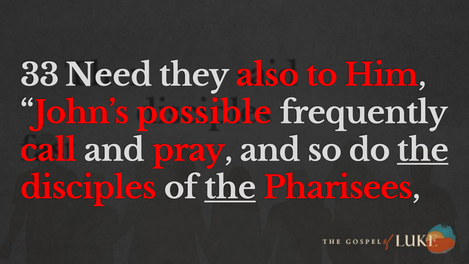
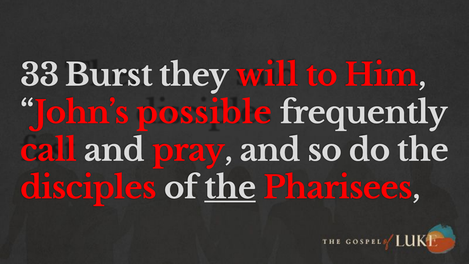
Need: Need -> Burst
also: also -> will
the at (423, 150) underline: present -> none
